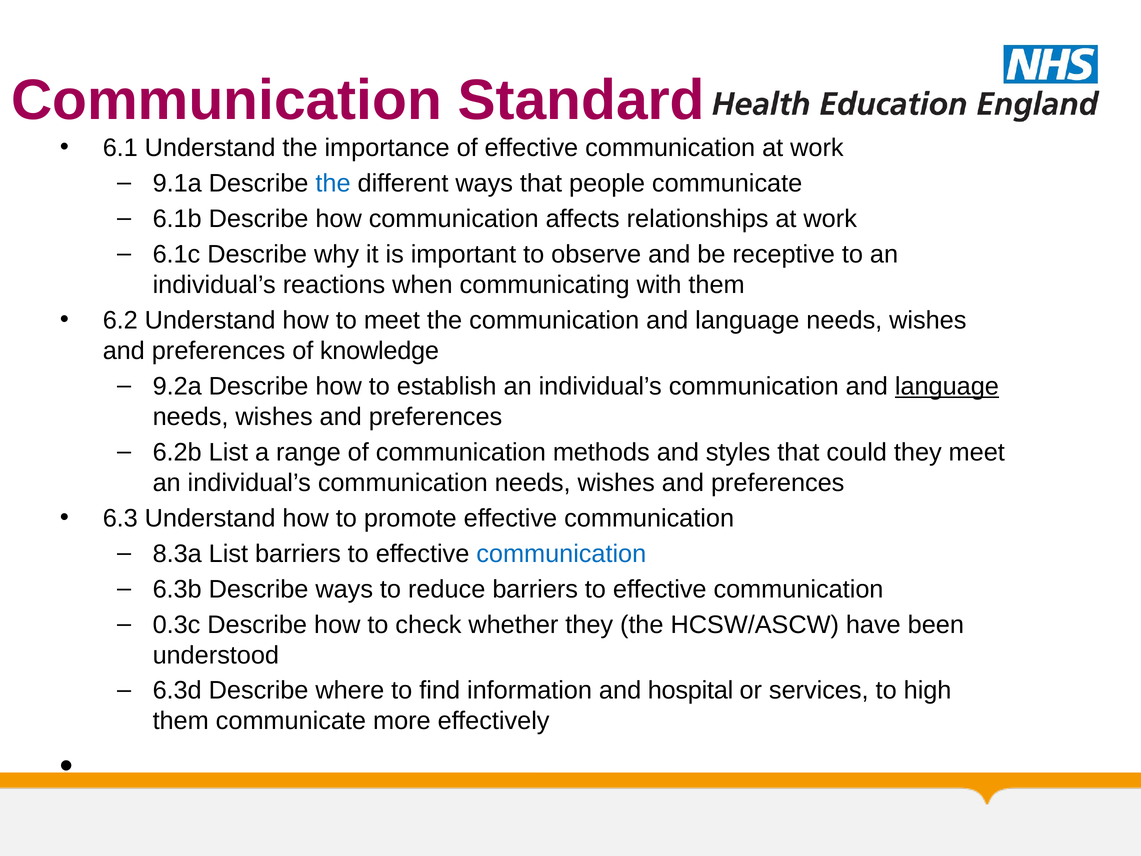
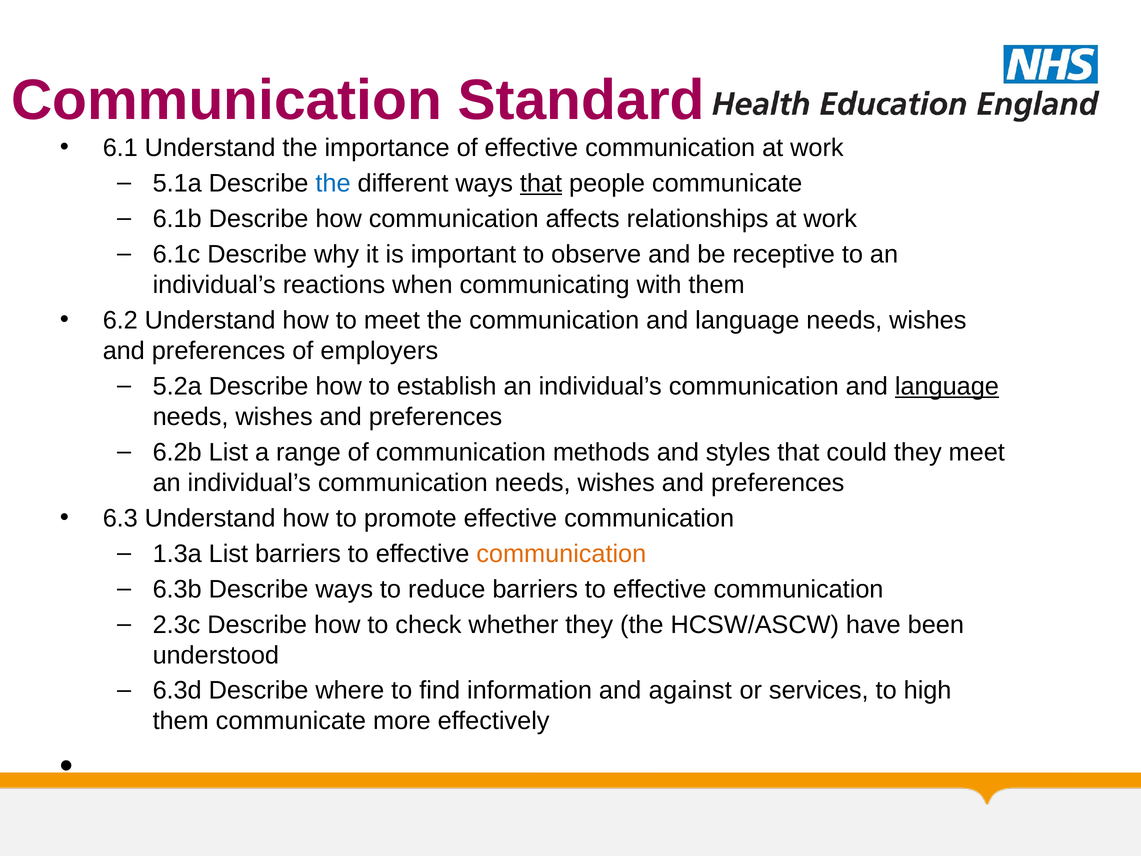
9.1a: 9.1a -> 5.1a
that at (541, 183) underline: none -> present
knowledge: knowledge -> employers
9.2a: 9.2a -> 5.2a
8.3a: 8.3a -> 1.3a
communication at (561, 554) colour: blue -> orange
0.3c: 0.3c -> 2.3c
hospital: hospital -> against
